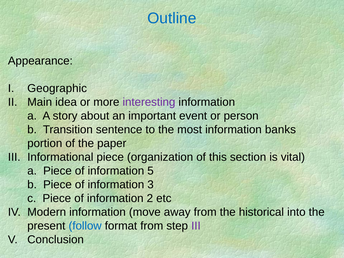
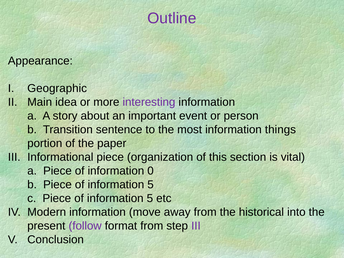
Outline colour: blue -> purple
banks: banks -> things
5: 5 -> 0
3 at (151, 185): 3 -> 5
2 at (150, 198): 2 -> 5
follow colour: blue -> purple
